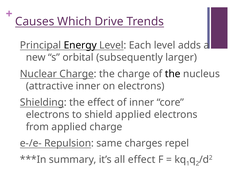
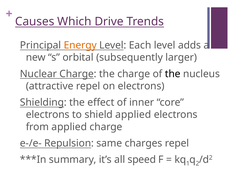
Energy colour: black -> orange
attractive inner: inner -> repel
all effect: effect -> speed
